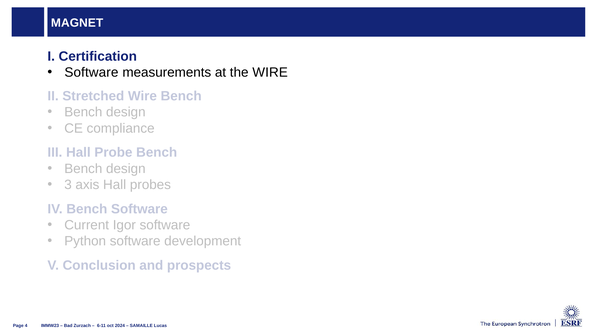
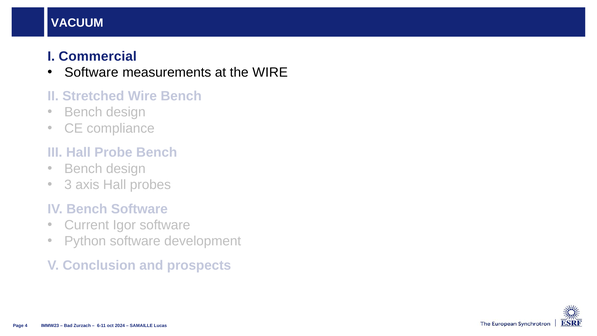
MAGNET: MAGNET -> VACUUM
Certification: Certification -> Commercial
